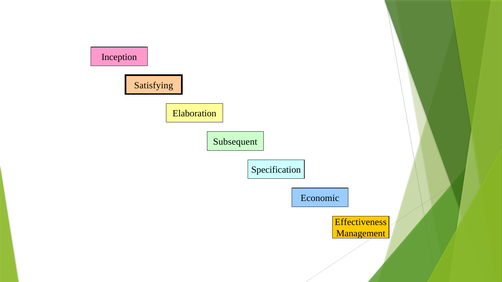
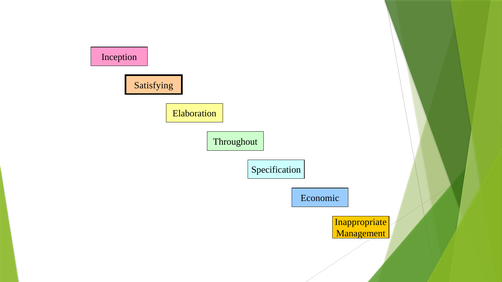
Subsequent: Subsequent -> Throughout
Effectiveness: Effectiveness -> Inappropriate
